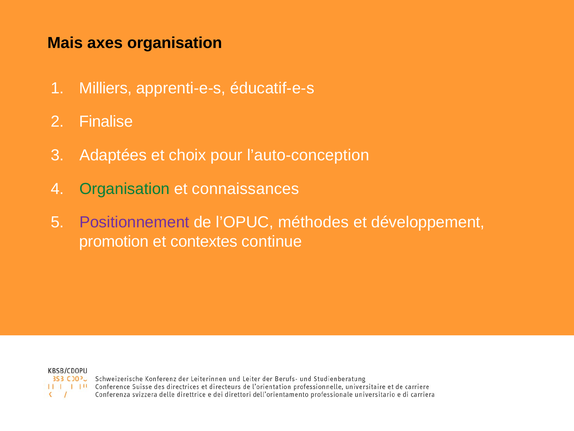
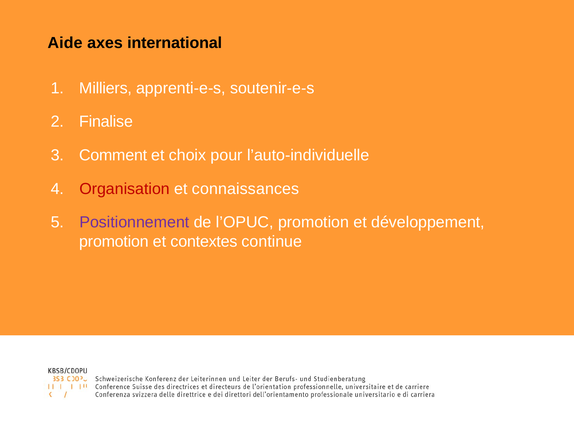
Mais: Mais -> Aide
axes organisation: organisation -> international
éducatif-e-s: éducatif-e-s -> soutenir-e-s
Adaptées: Adaptées -> Comment
l’auto-conception: l’auto-conception -> l’auto-individuelle
Organisation at (125, 189) colour: green -> red
l’OPUC méthodes: méthodes -> promotion
